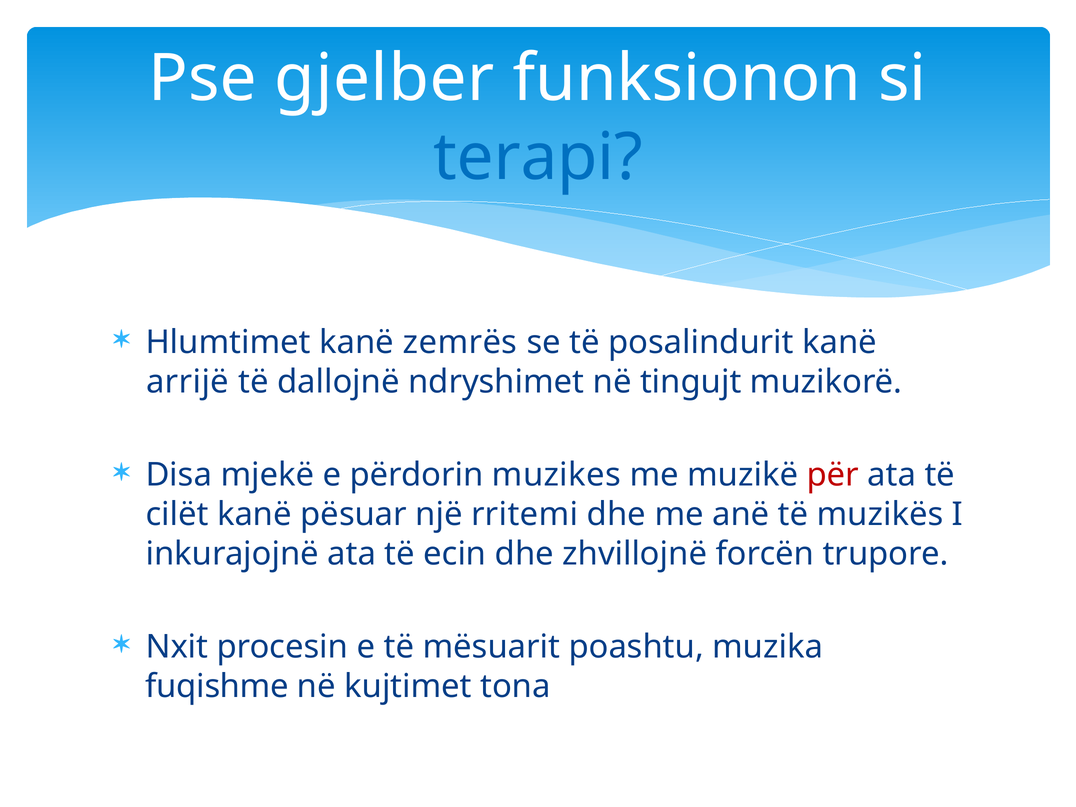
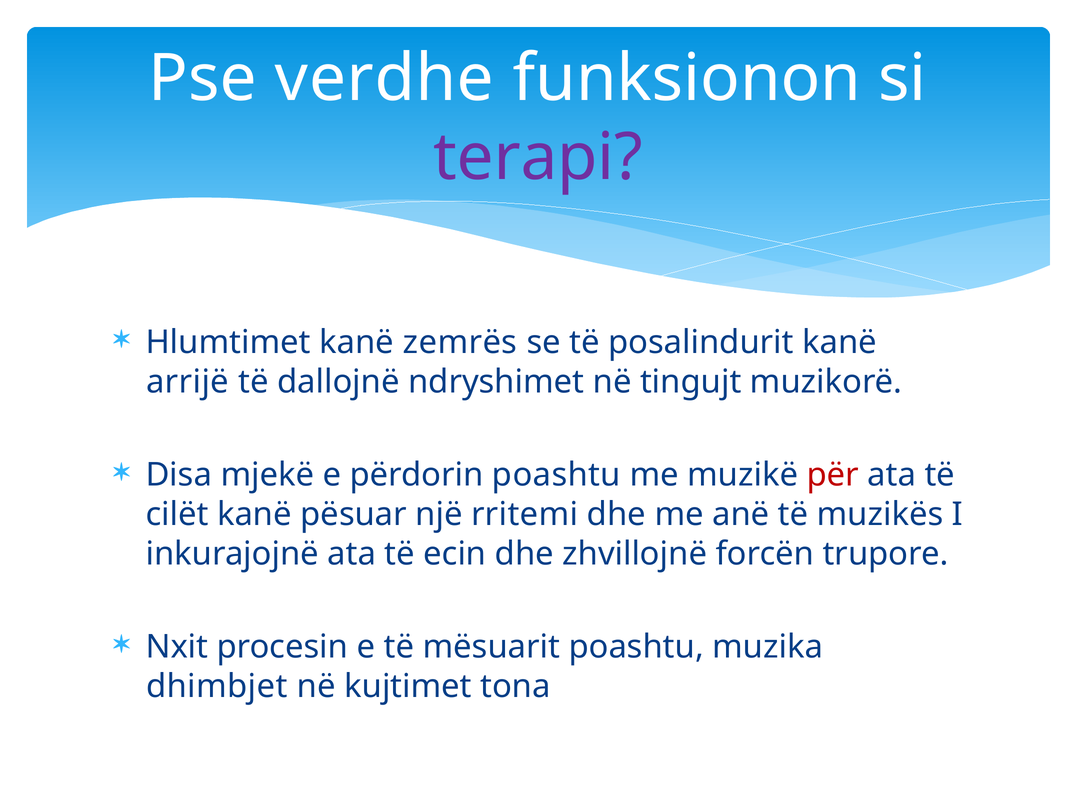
gjelber: gjelber -> verdhe
terapi colour: blue -> purple
përdorin muzikes: muzikes -> poashtu
fuqishme: fuqishme -> dhimbjet
